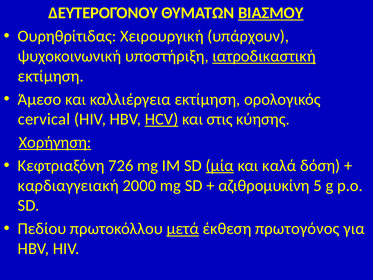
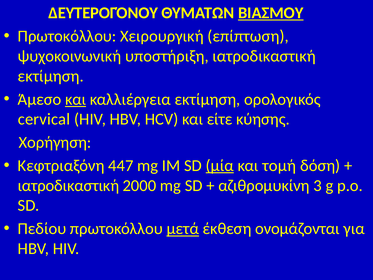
Ουρηθρίτιδας at (67, 36): Ουρηθρίτιδας -> Πρωτοκόλλου
υπάρχουν: υπάρχουν -> επίπτωση
ιατροδικαστική at (264, 56) underline: present -> none
και at (76, 99) underline: none -> present
HCV underline: present -> none
στις: στις -> είτε
Χορήγηση underline: present -> none
726: 726 -> 447
καλά: καλά -> τομή
καρδιαγγειακή at (68, 185): καρδιαγγειακή -> ιατροδικαστική
5: 5 -> 3
πρωτογόνος: πρωτογόνος -> ονομάζονται
